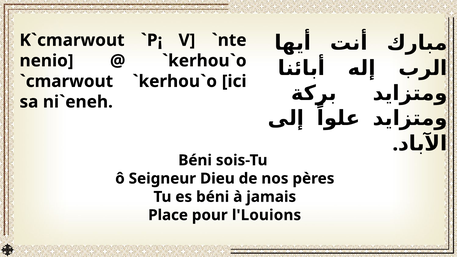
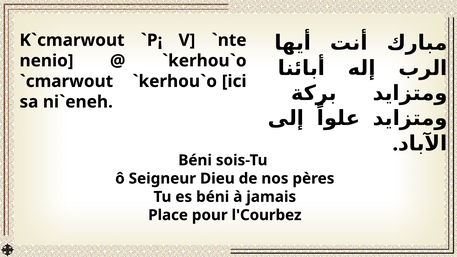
l'Louions: l'Louions -> l'Courbez
